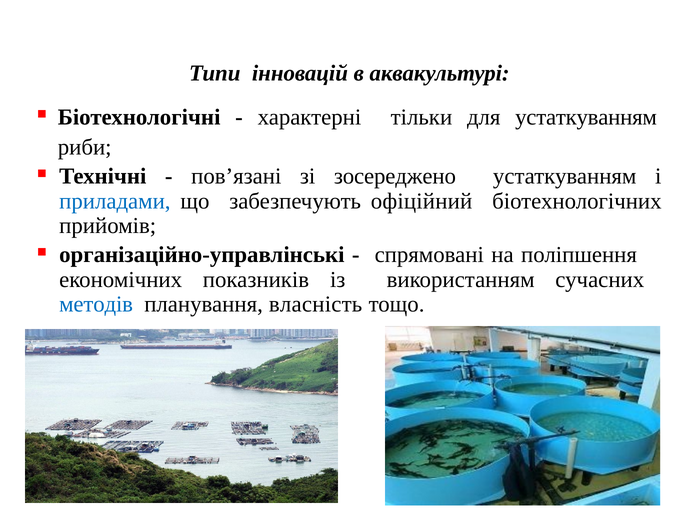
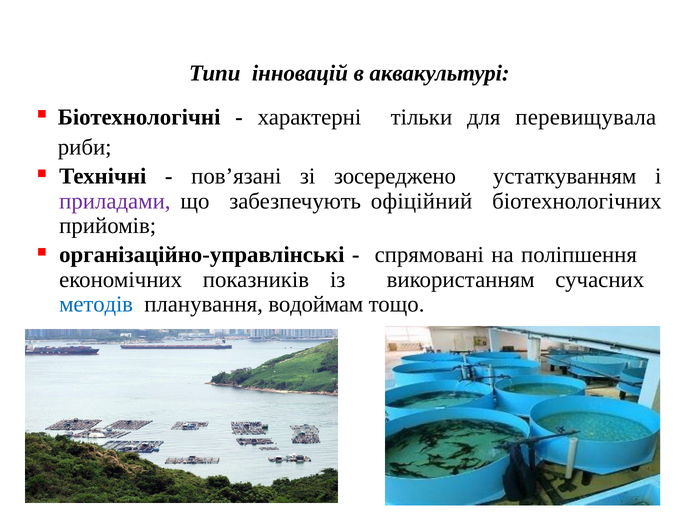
для устаткуванням: устаткуванням -> перевищувала
приладами colour: blue -> purple
власність: власність -> водоймам
